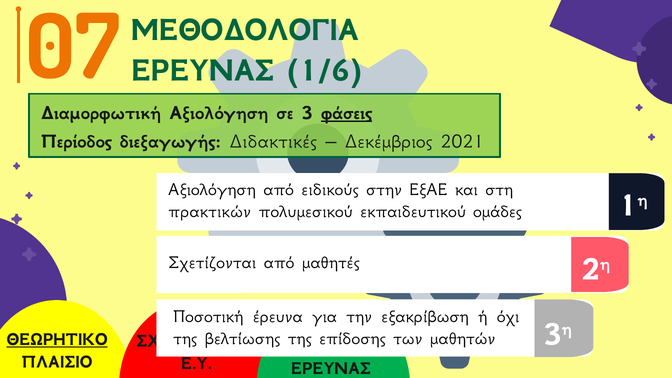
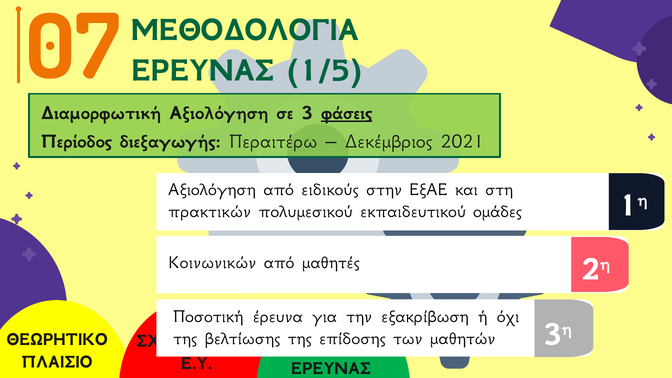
1/6: 1/6 -> 1/5
Διδακτικές: Διδακτικές -> Περαιτέρω
Σχετίζονται: Σχετίζονται -> Κοινωνικών
ΘΕΩΡΗΤΙΚΟ underline: present -> none
